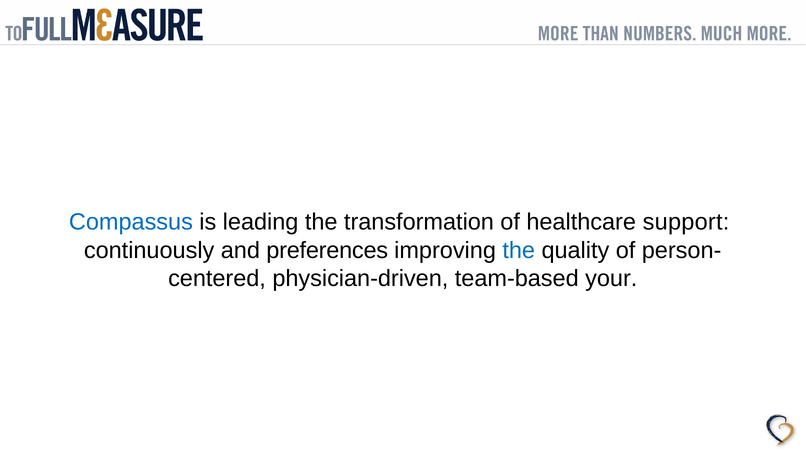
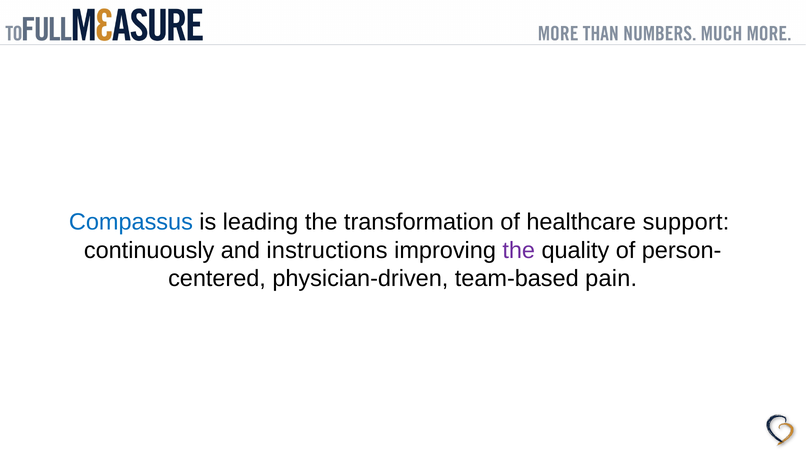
preferences: preferences -> instructions
the at (519, 251) colour: blue -> purple
your: your -> pain
